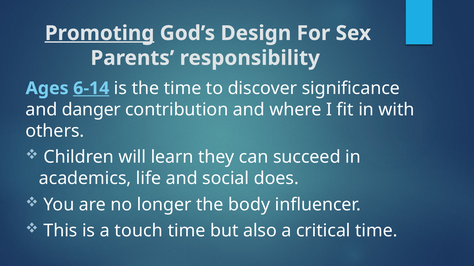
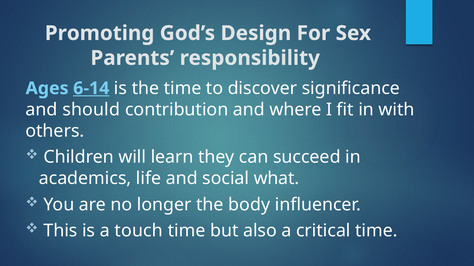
Promoting underline: present -> none
danger: danger -> should
does: does -> what
